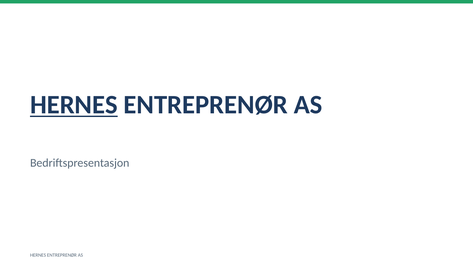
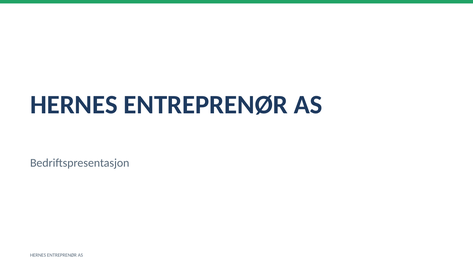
HERNES at (74, 105) underline: present -> none
